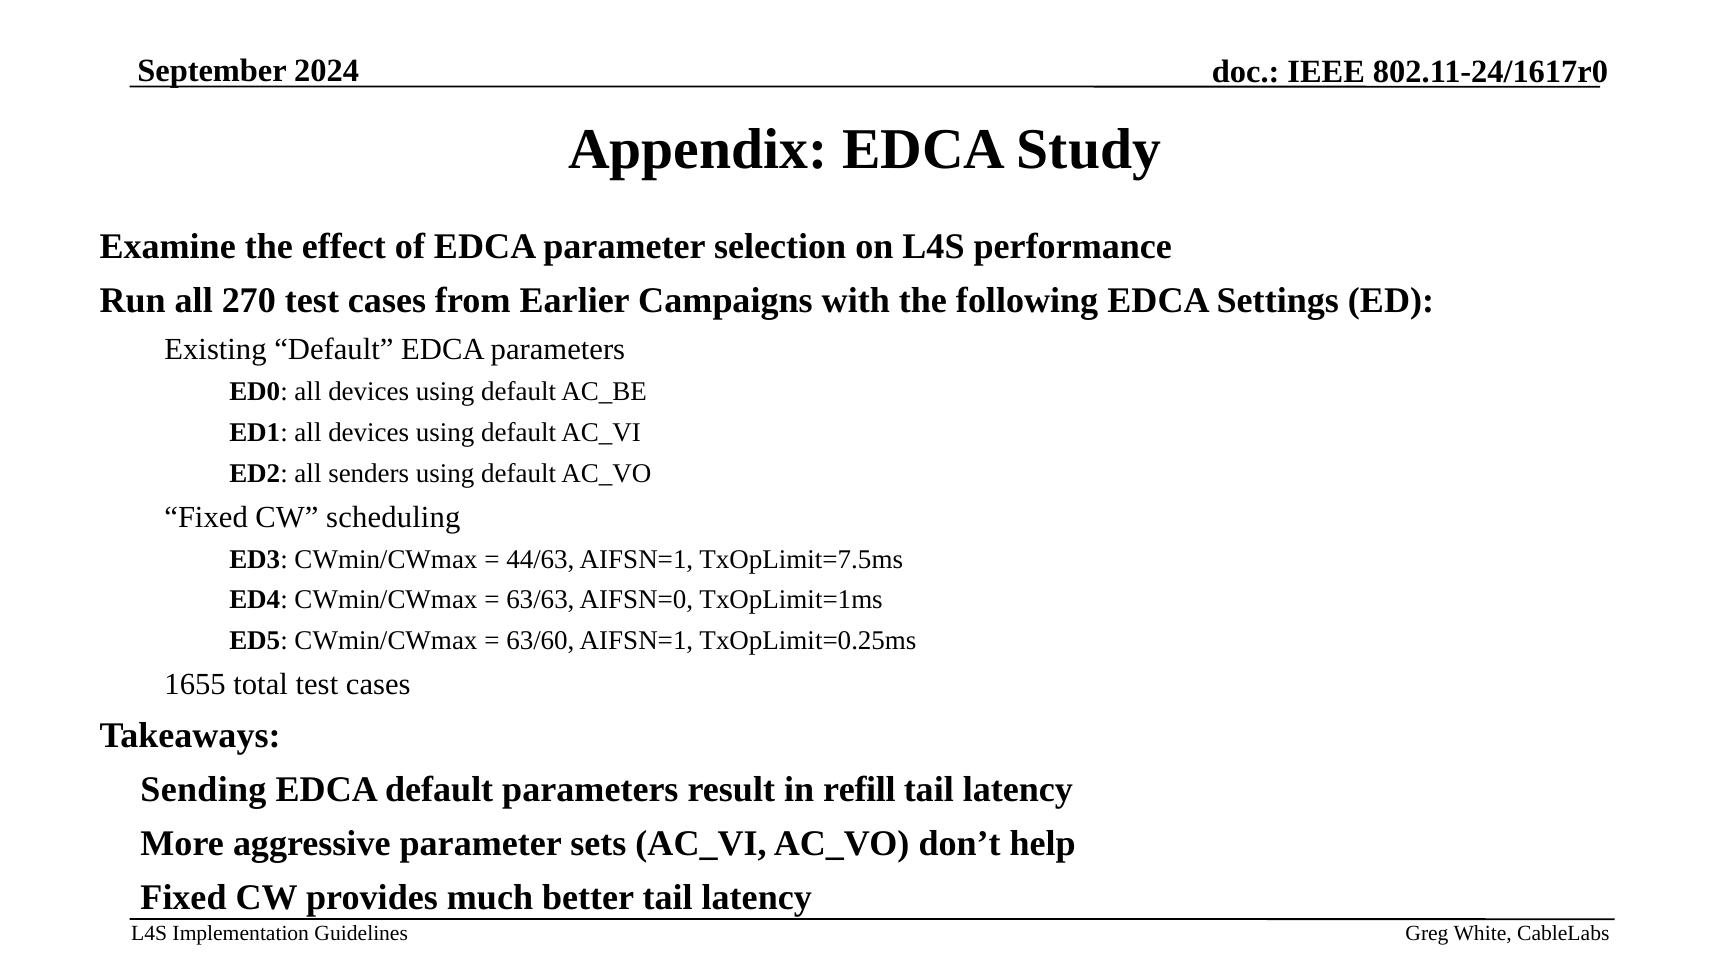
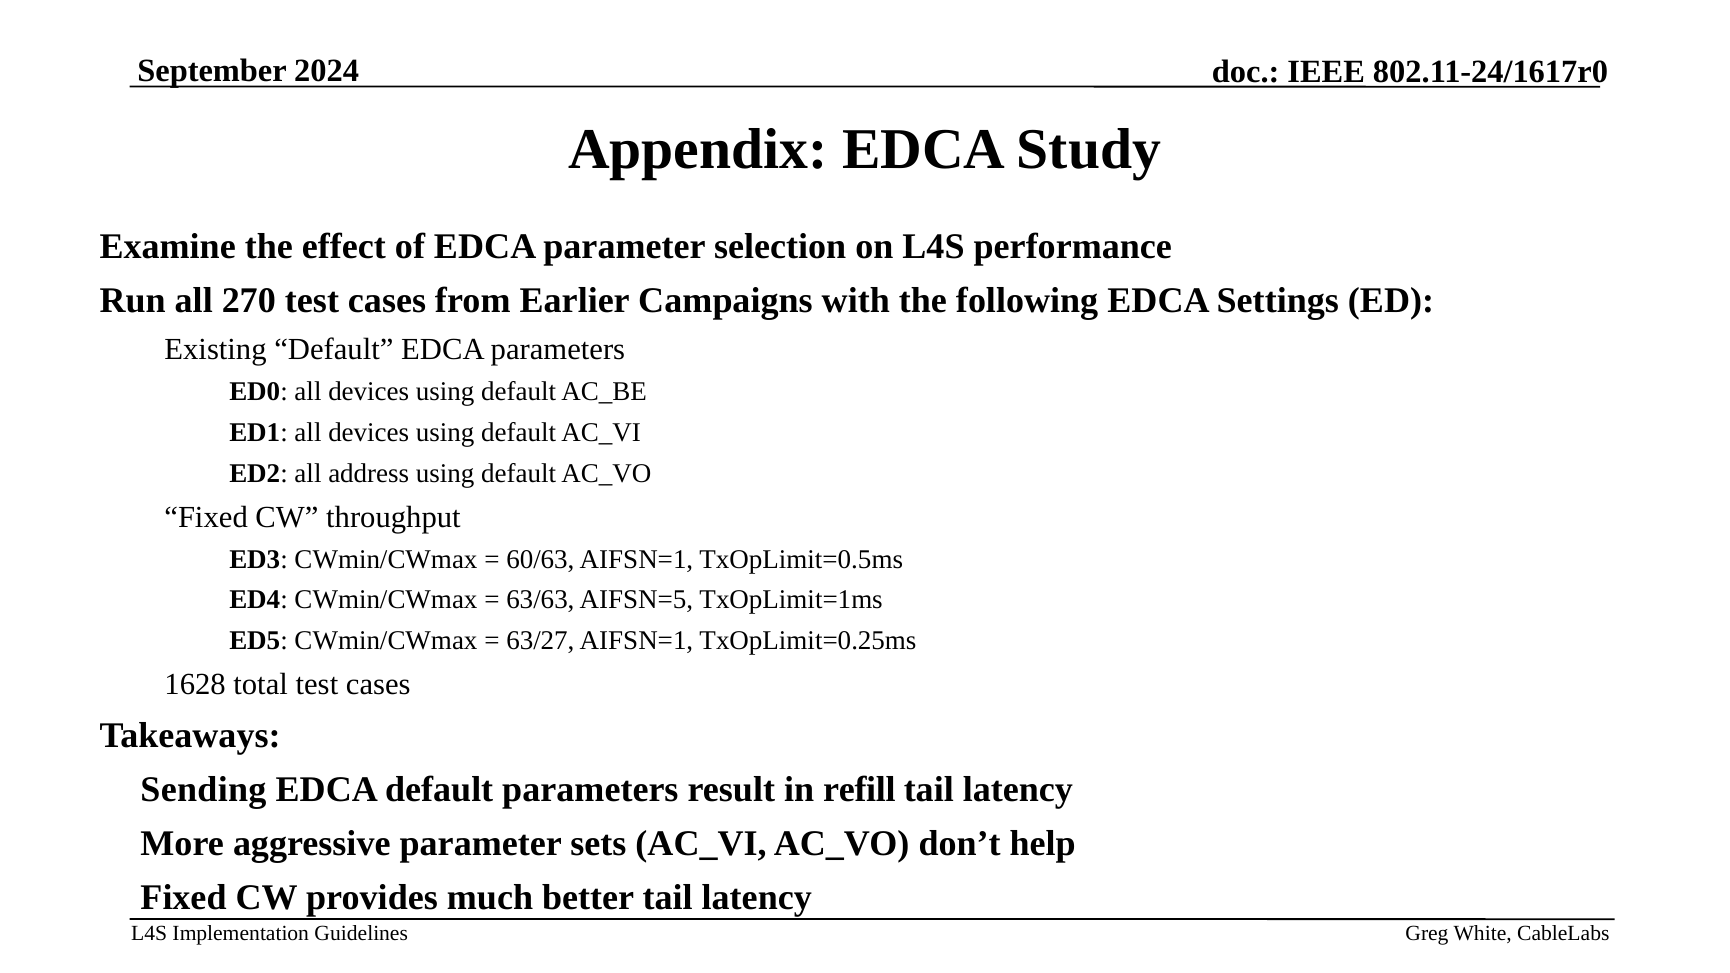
senders: senders -> address
scheduling: scheduling -> throughput
44/63: 44/63 -> 60/63
TxOpLimit=7.5ms: TxOpLimit=7.5ms -> TxOpLimit=0.5ms
AIFSN=0: AIFSN=0 -> AIFSN=5
63/60: 63/60 -> 63/27
1655: 1655 -> 1628
